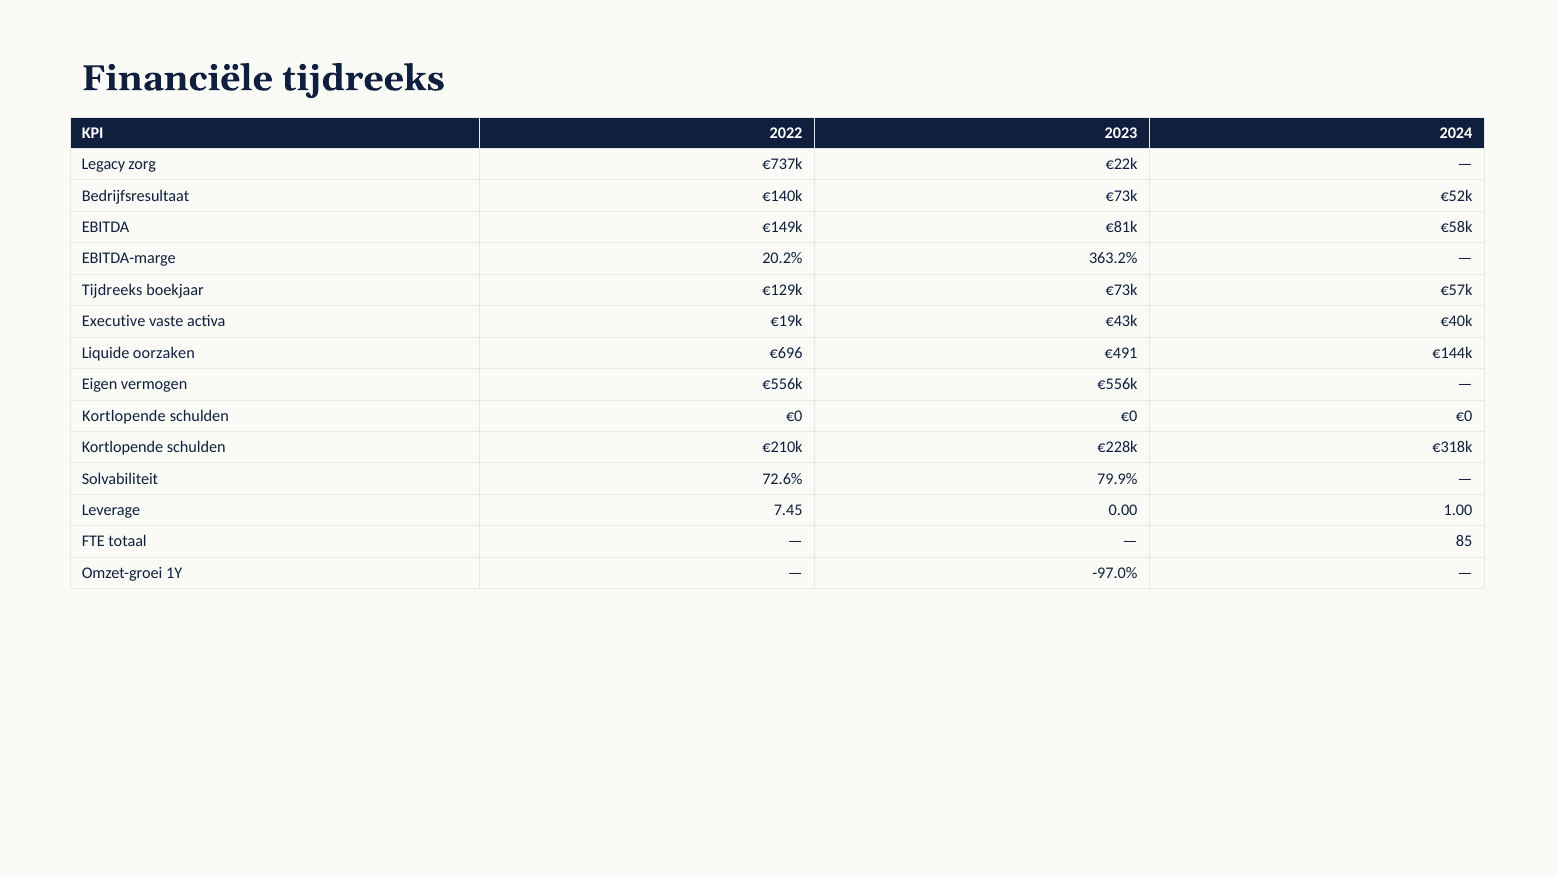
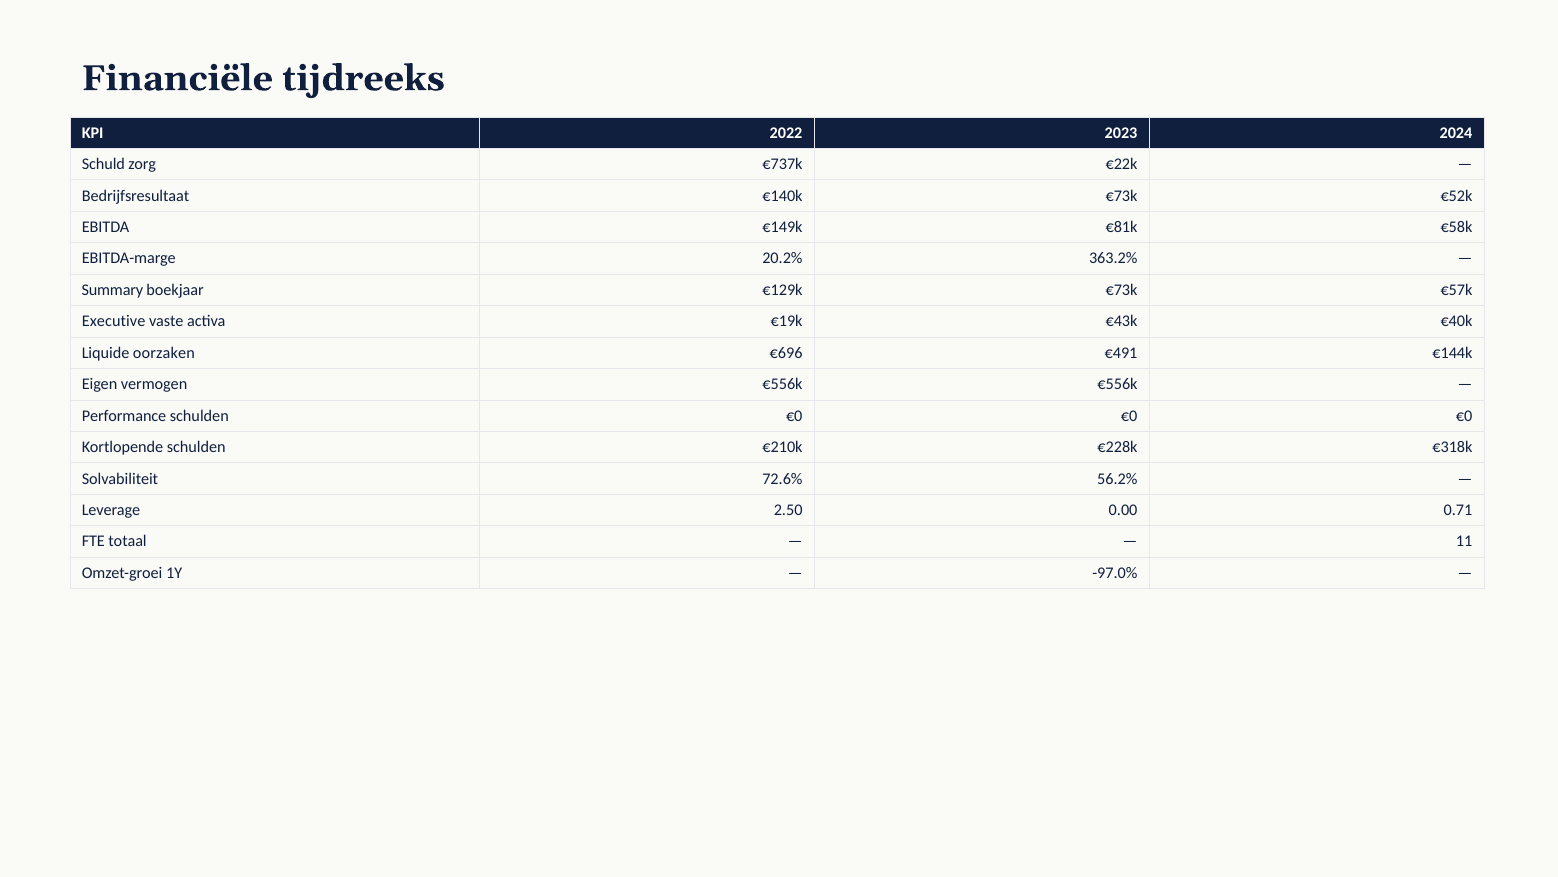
Legacy: Legacy -> Schuld
Tijdreeks at (112, 290): Tijdreeks -> Summary
Kortlopende at (124, 415): Kortlopende -> Performance
79.9%: 79.9% -> 56.2%
7.45: 7.45 -> 2.50
1.00: 1.00 -> 0.71
85: 85 -> 11
